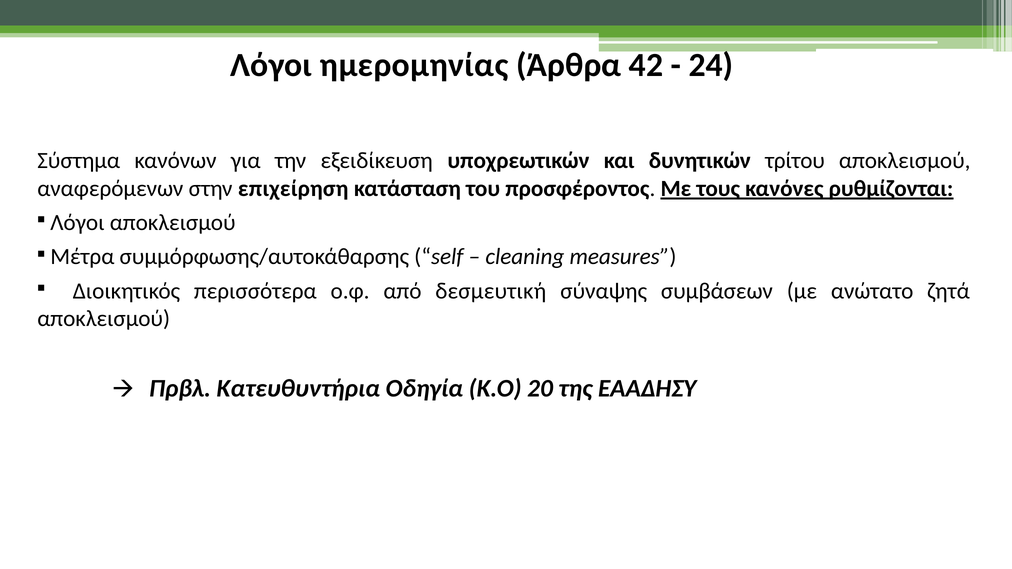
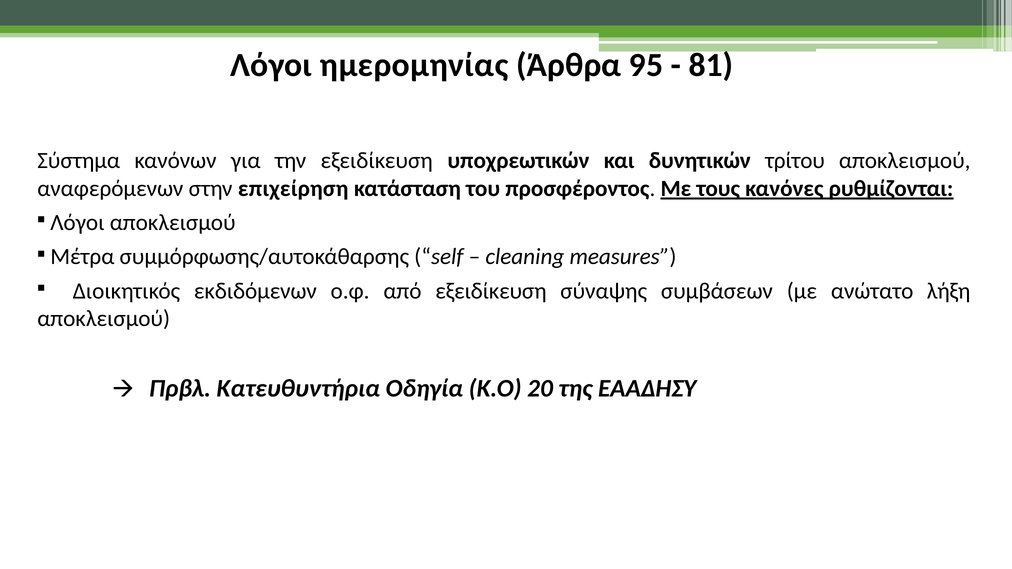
42: 42 -> 95
24: 24 -> 81
περισσότερα: περισσότερα -> εκδιδόμενων
από δεσμευτική: δεσμευτική -> εξειδίκευση
ζητά: ζητά -> λήξη
